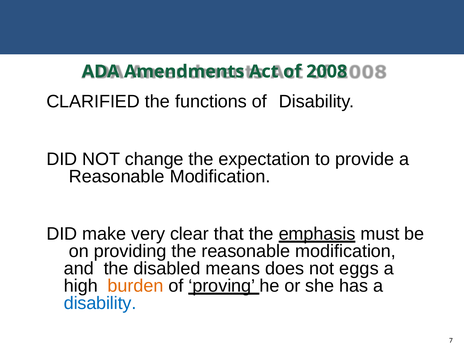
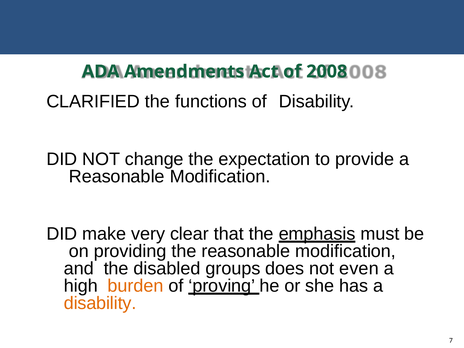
means: means -> groups
eggs: eggs -> even
disability at (100, 303) colour: blue -> orange
